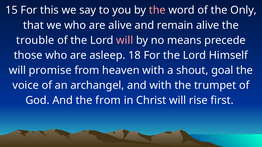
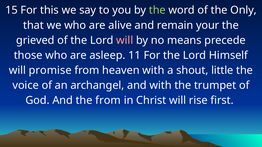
the at (157, 10) colour: pink -> light green
remain alive: alive -> your
trouble: trouble -> grieved
18: 18 -> 11
goal: goal -> little
